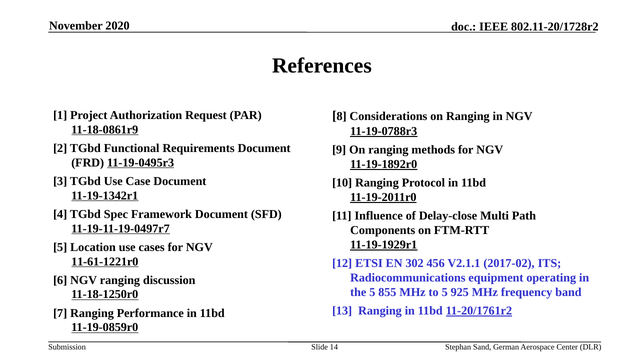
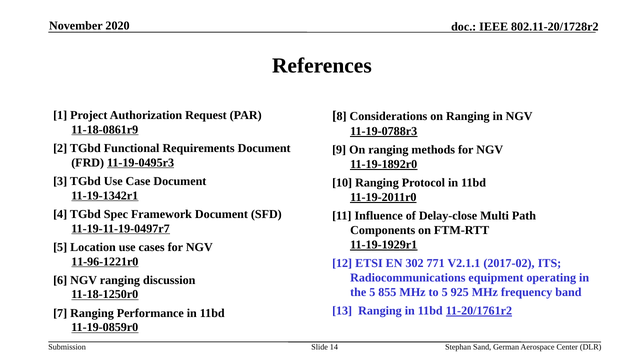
11-61-1221r0: 11-61-1221r0 -> 11-96-1221r0
456: 456 -> 771
